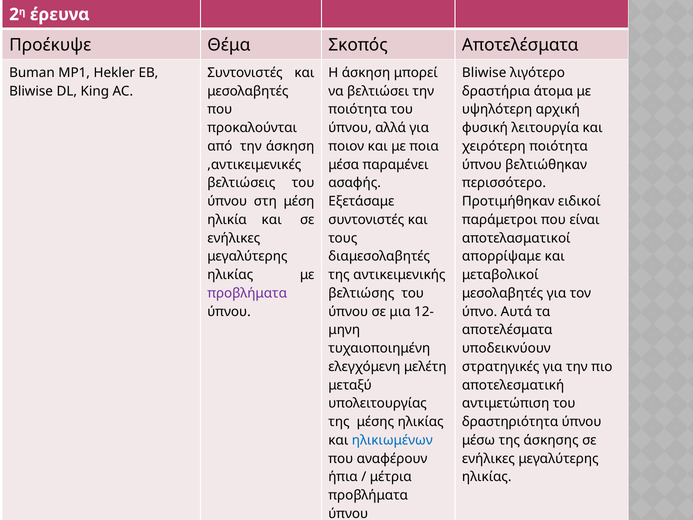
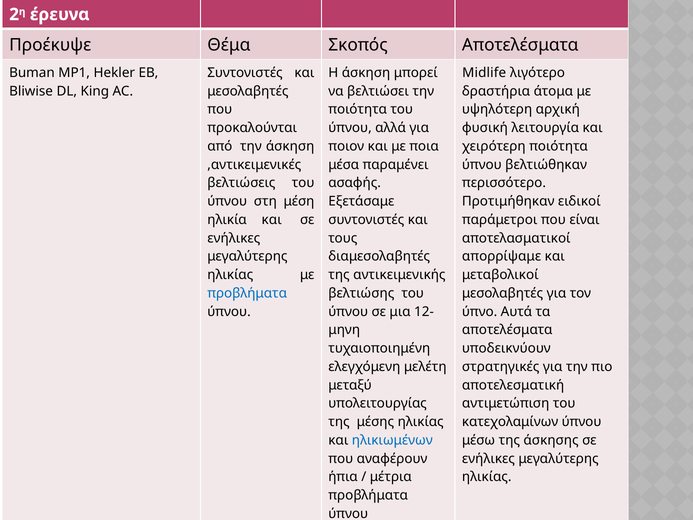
Bliwise at (484, 73): Bliwise -> Midlife
προβλήματα at (247, 293) colour: purple -> blue
δραστηριότητα: δραστηριότητα -> κατεχολαμίνων
